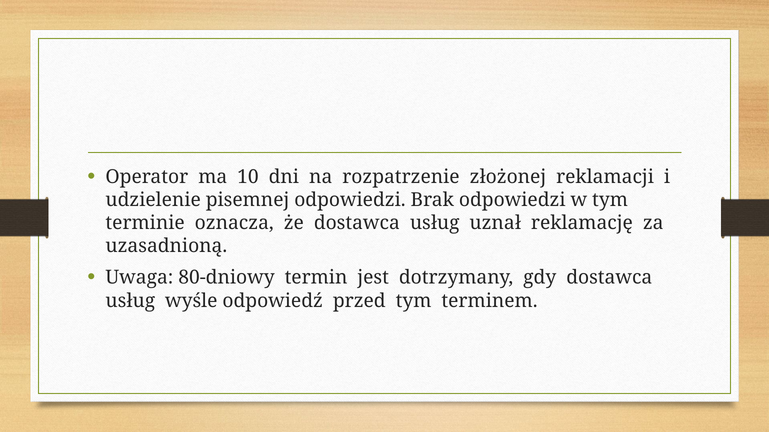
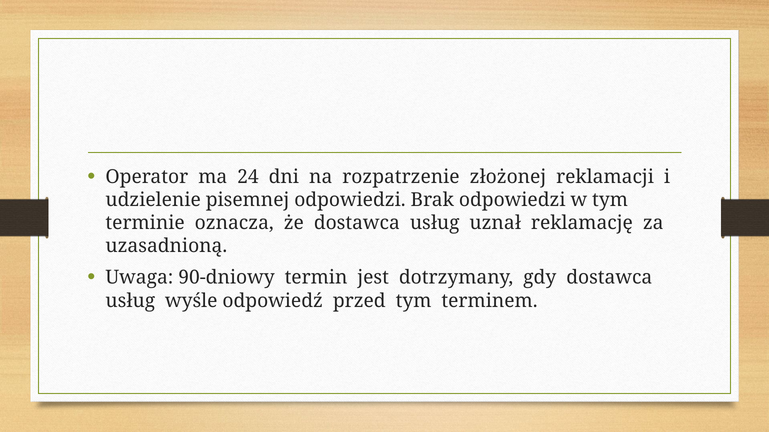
10: 10 -> 24
80-dniowy: 80-dniowy -> 90-dniowy
